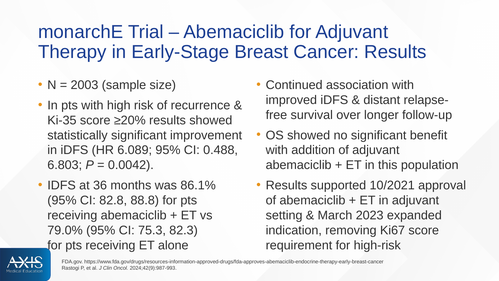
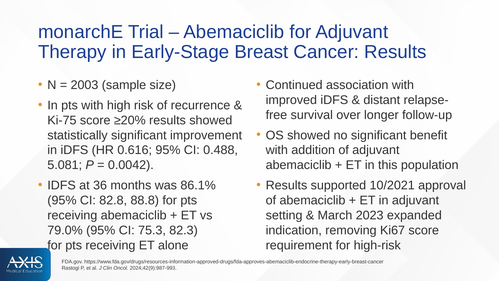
Ki-35: Ki-35 -> Ki-75
6.089: 6.089 -> 0.616
6.803: 6.803 -> 5.081
